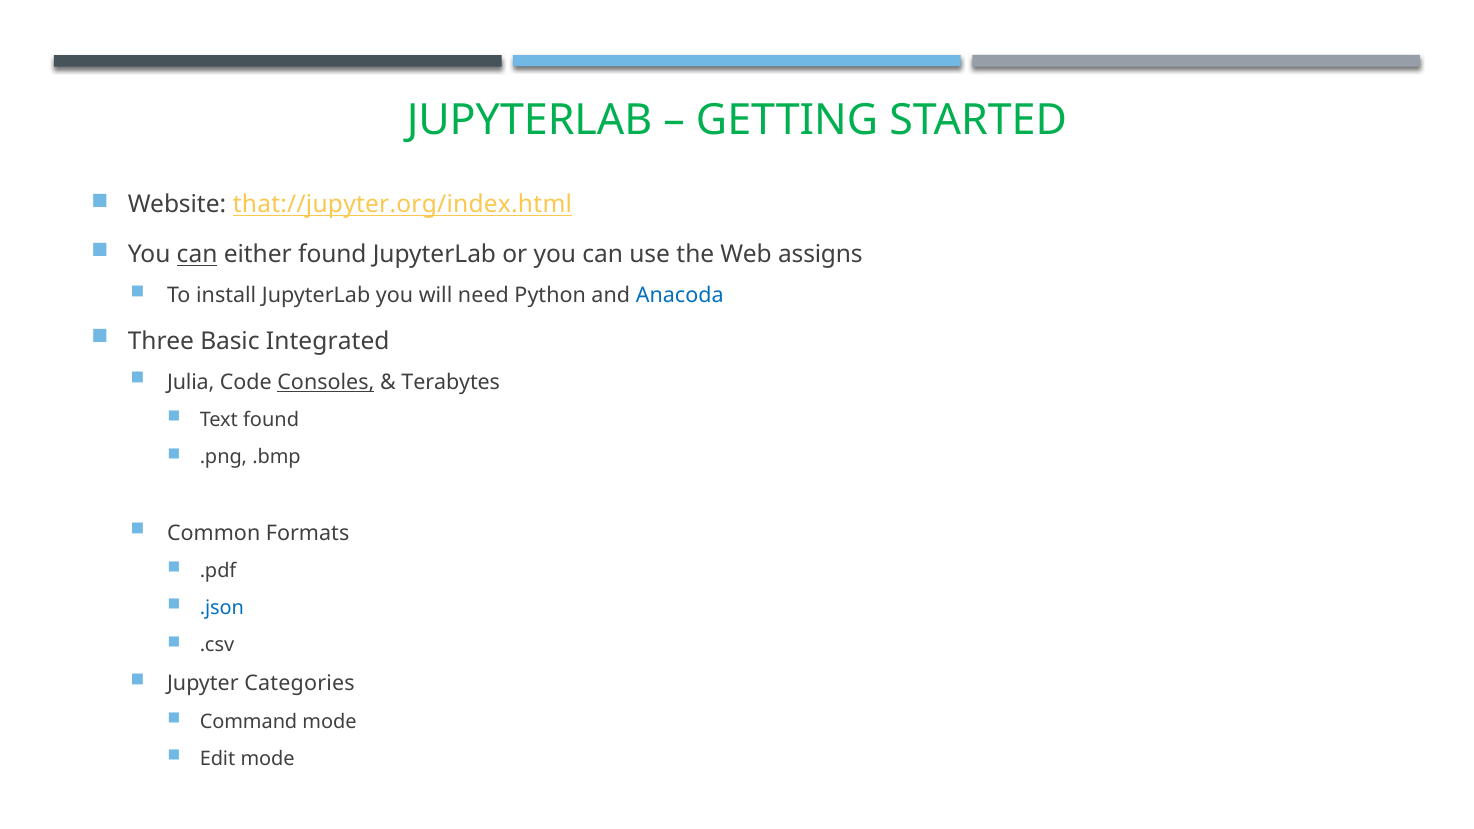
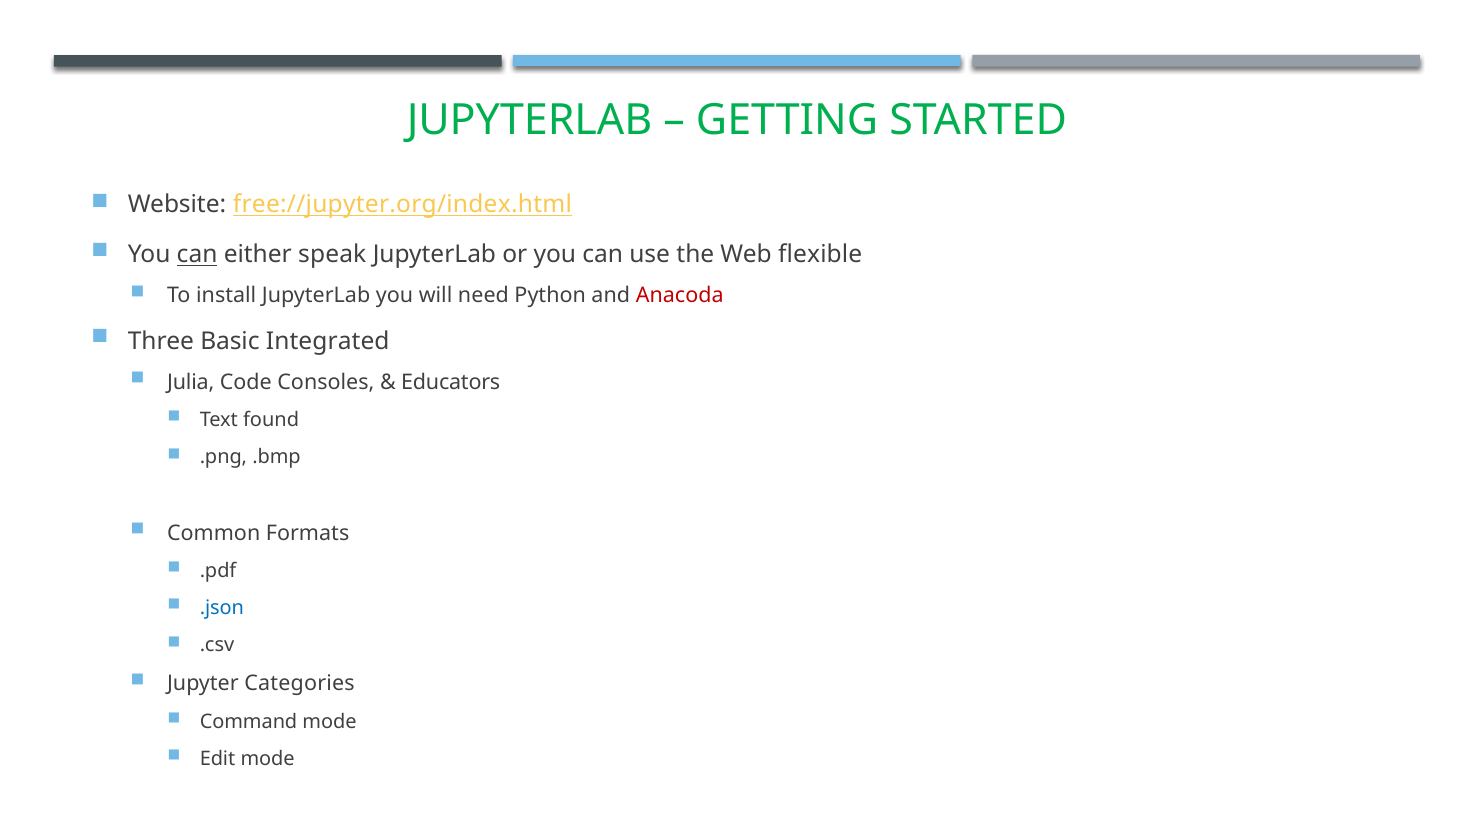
that://jupyter.org/index.html: that://jupyter.org/index.html -> free://jupyter.org/index.html
either found: found -> speak
assigns: assigns -> flexible
Anacoda colour: blue -> red
Consoles underline: present -> none
Terabytes: Terabytes -> Educators
